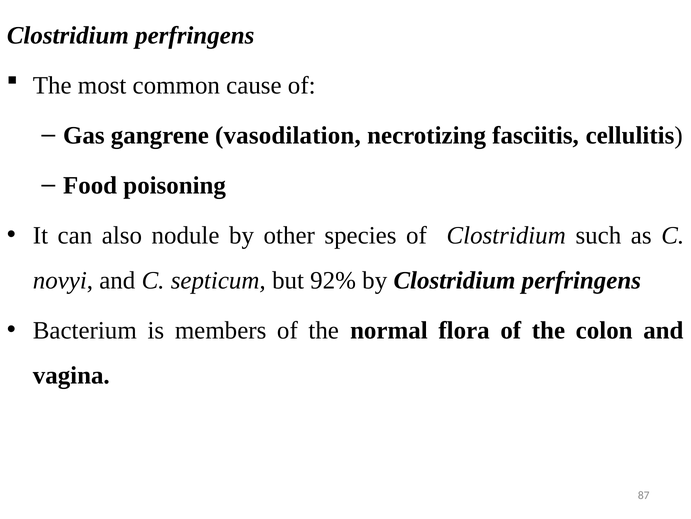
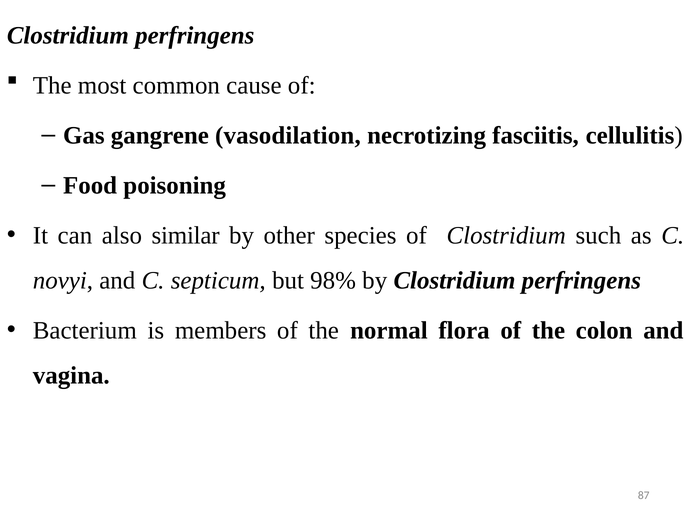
nodule: nodule -> similar
92%: 92% -> 98%
